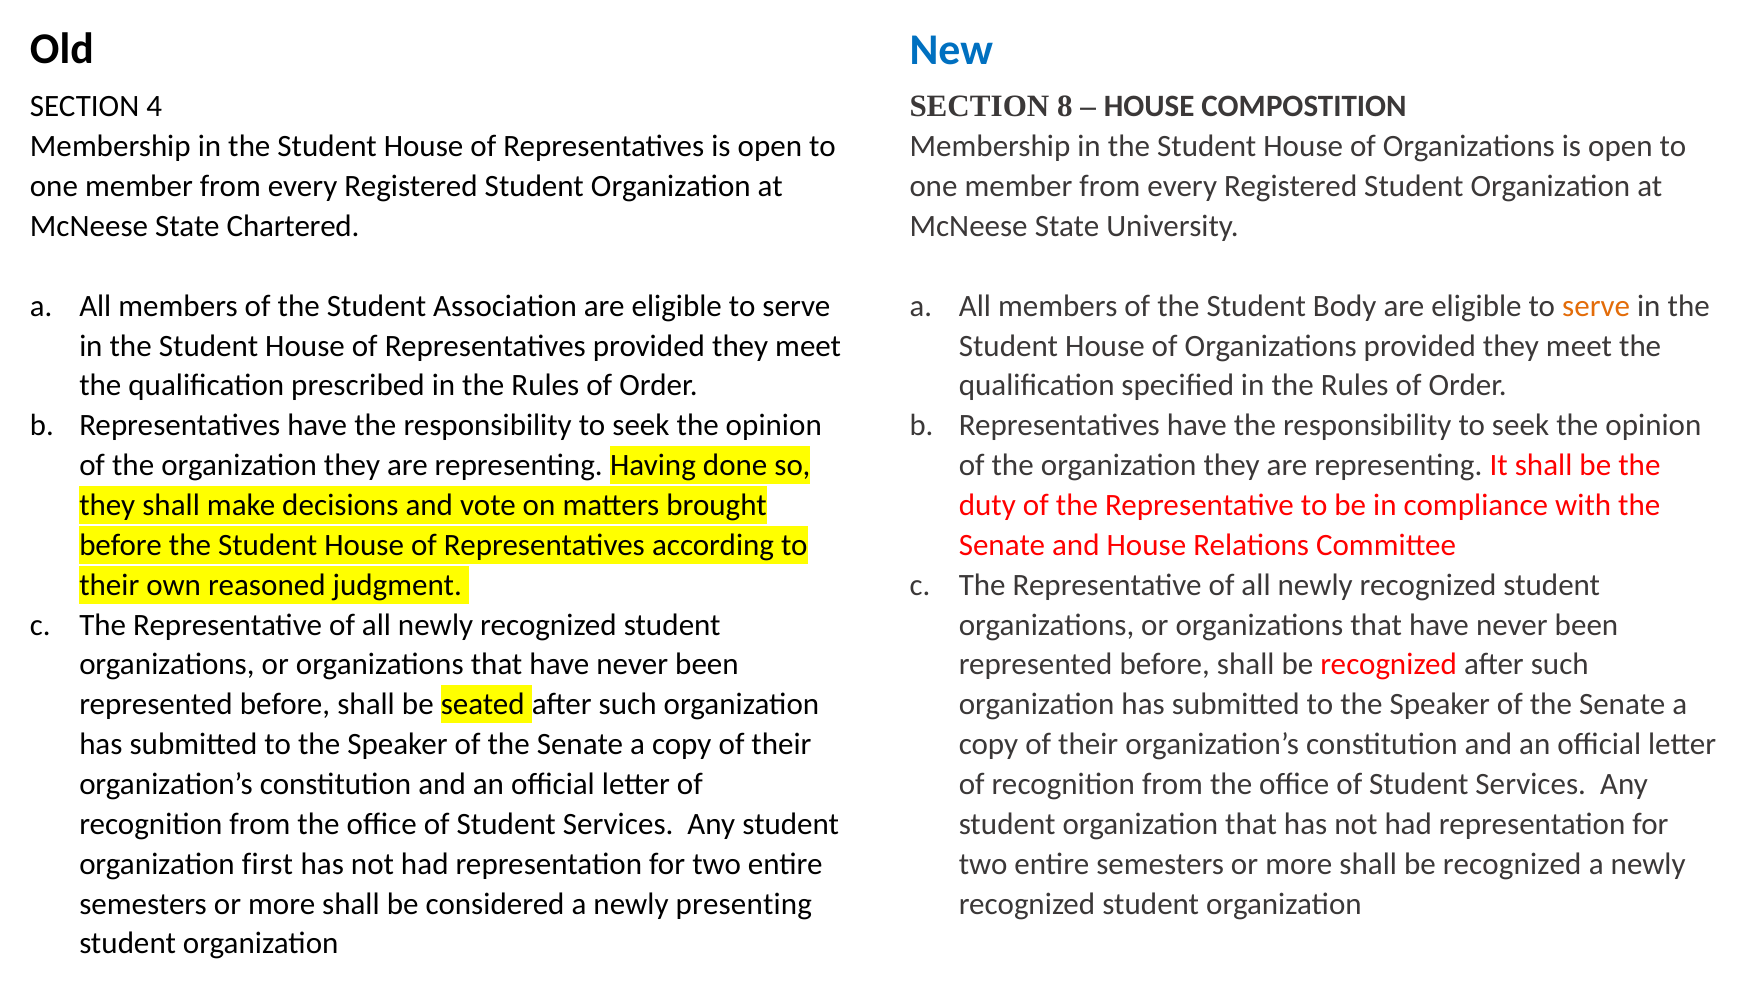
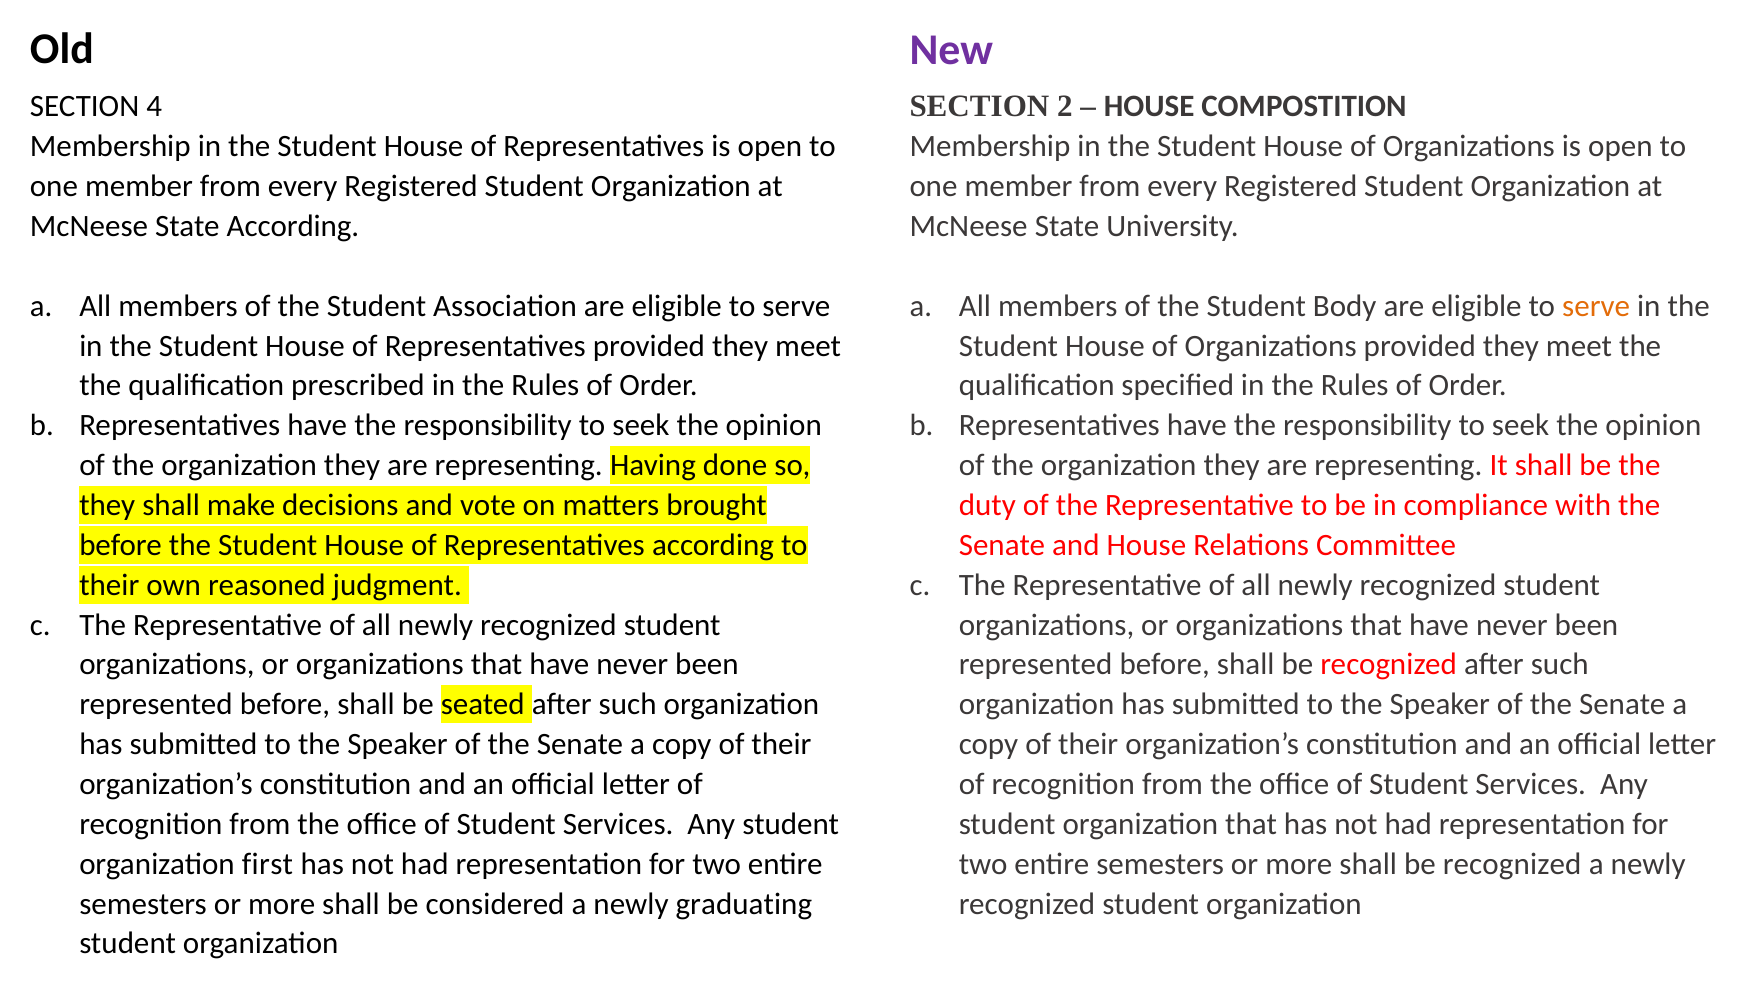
New colour: blue -> purple
8: 8 -> 2
State Chartered: Chartered -> According
presenting: presenting -> graduating
